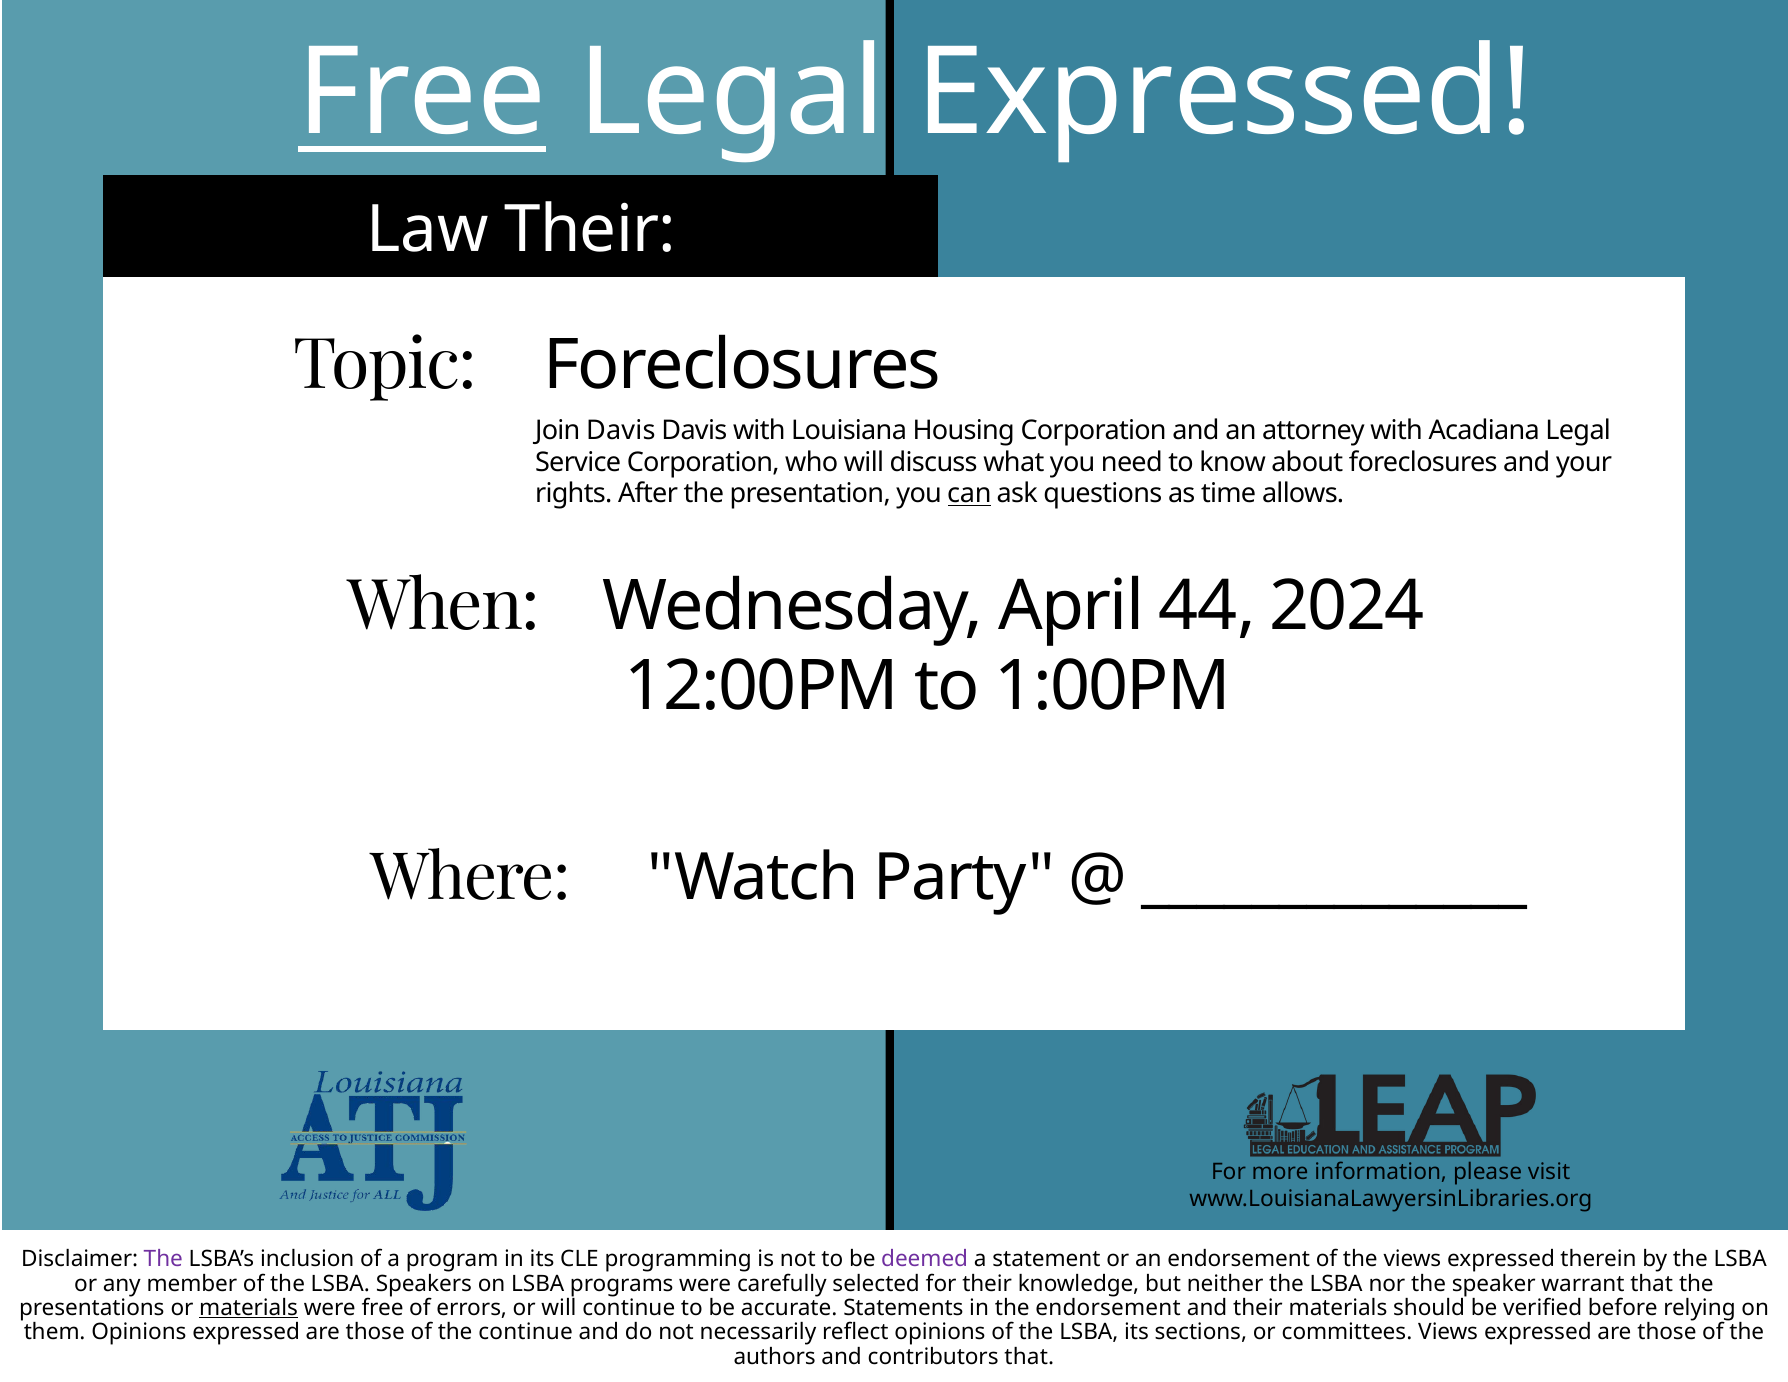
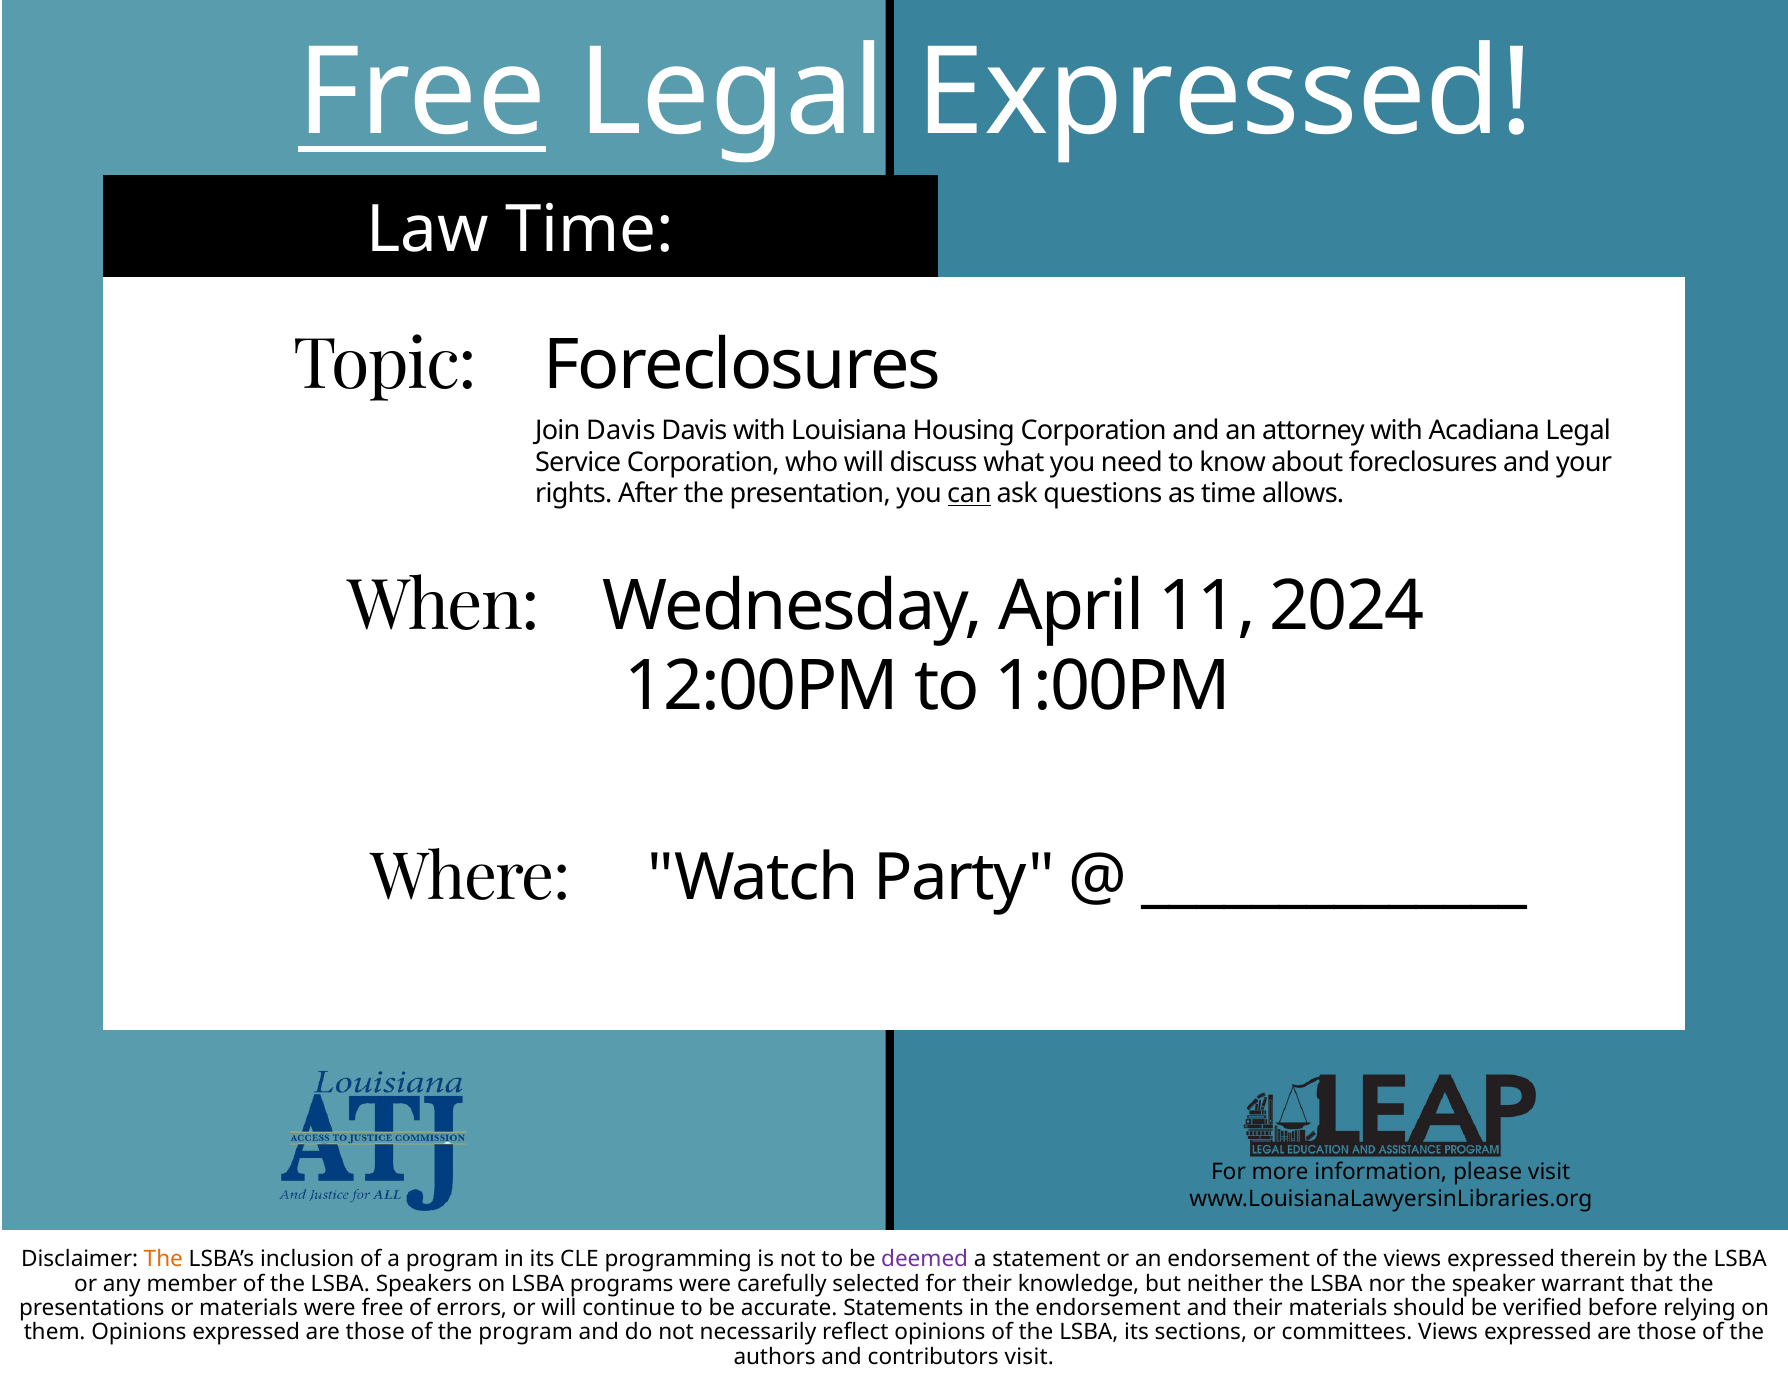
Law Their: Their -> Time
44: 44 -> 11
The at (163, 1259) colour: purple -> orange
materials at (249, 1308) underline: present -> none
the continue: continue -> program
contributors that: that -> visit
